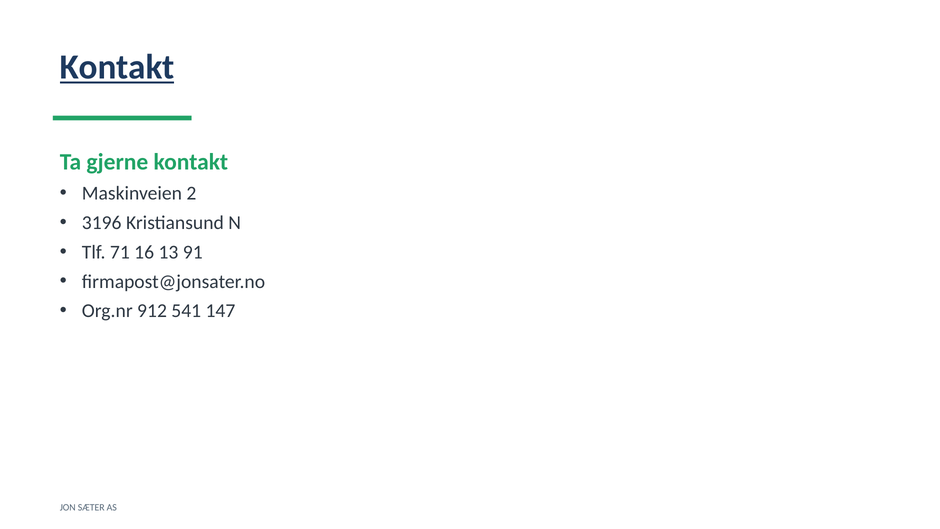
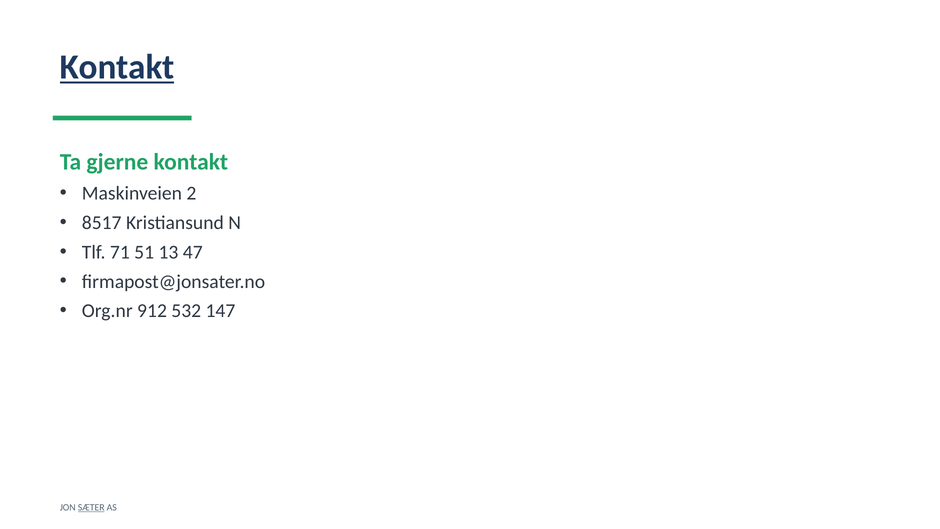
3196: 3196 -> 8517
16: 16 -> 51
91: 91 -> 47
541: 541 -> 532
SÆTER underline: none -> present
